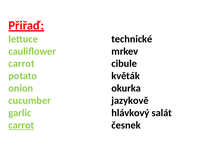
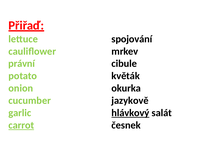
technické: technické -> spojování
carrot at (22, 64): carrot -> právní
hlávkový underline: none -> present
